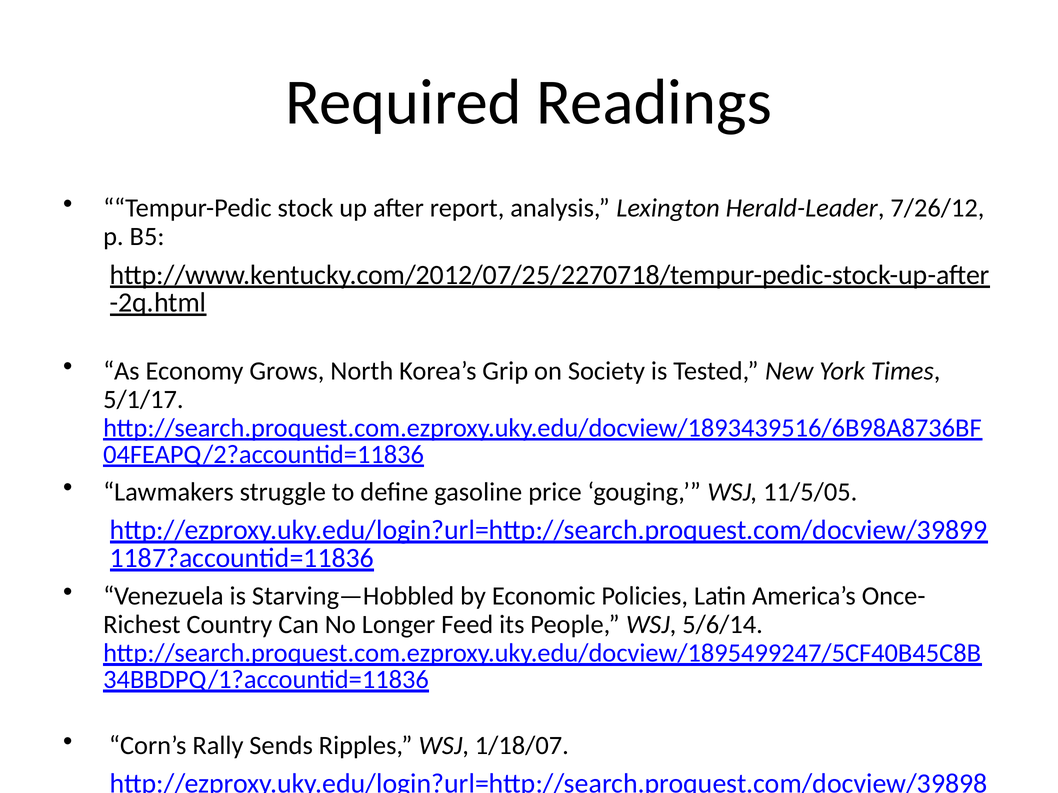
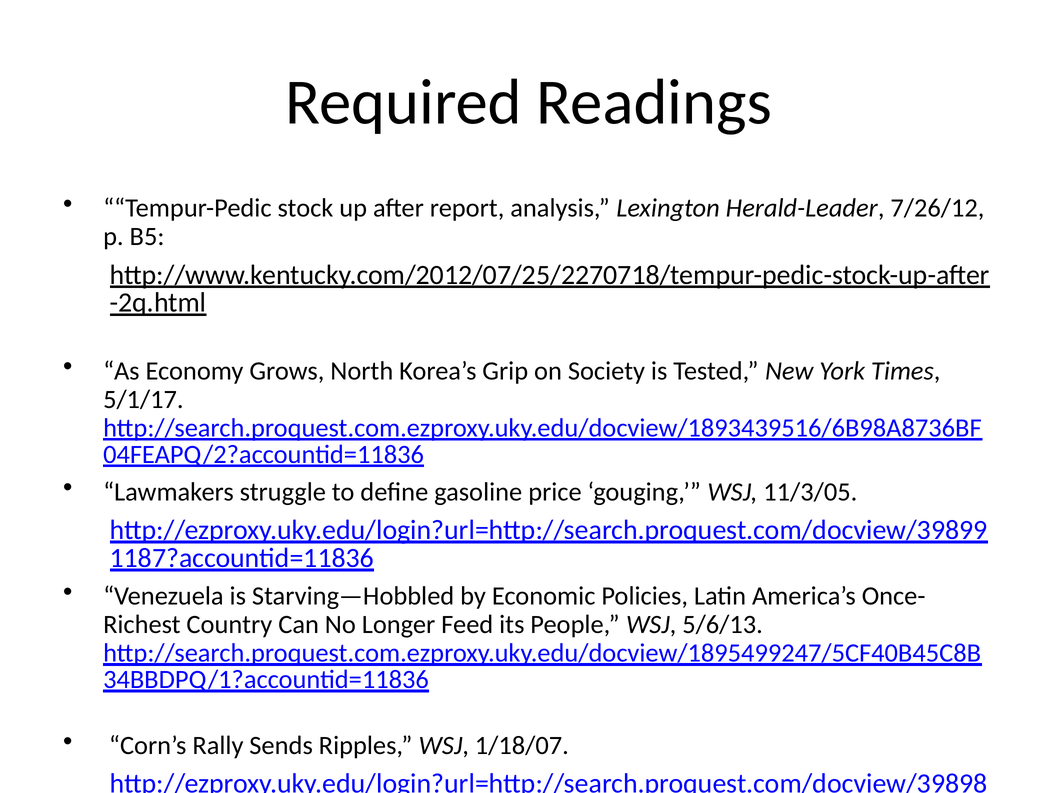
11/5/05: 11/5/05 -> 11/3/05
5/6/14: 5/6/14 -> 5/6/13
